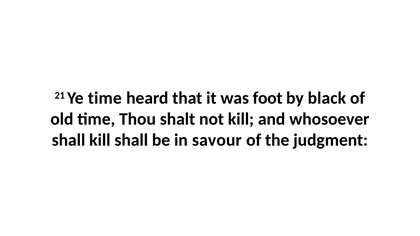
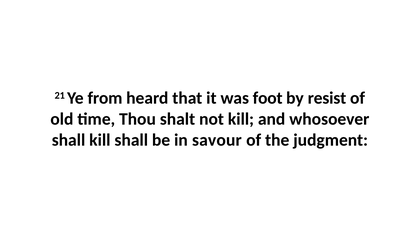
Ye time: time -> from
black: black -> resist
